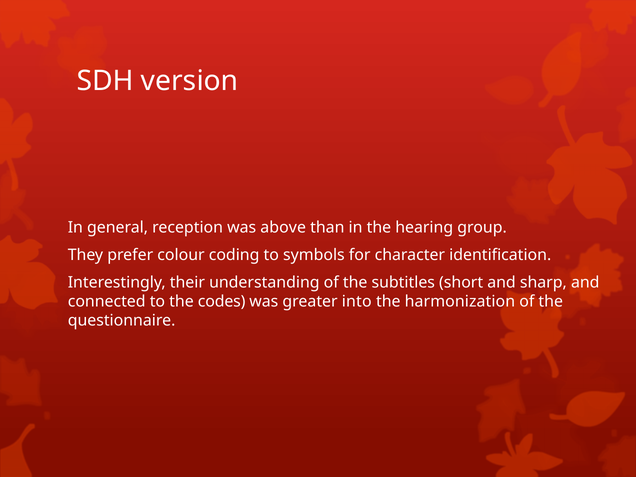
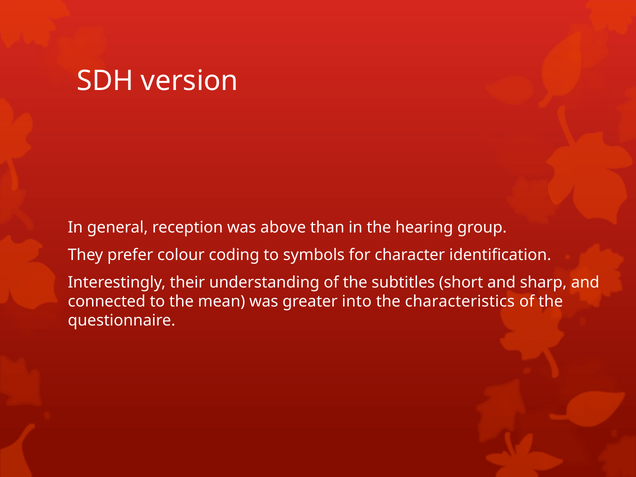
codes: codes -> mean
harmonization: harmonization -> characteristics
